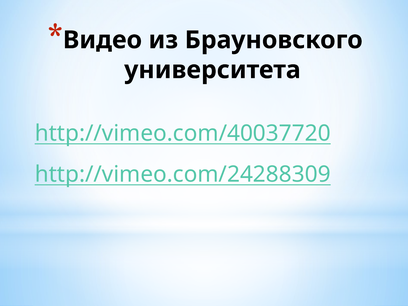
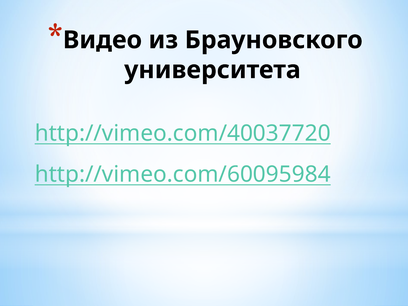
http://vimeo.com/24288309: http://vimeo.com/24288309 -> http://vimeo.com/60095984
